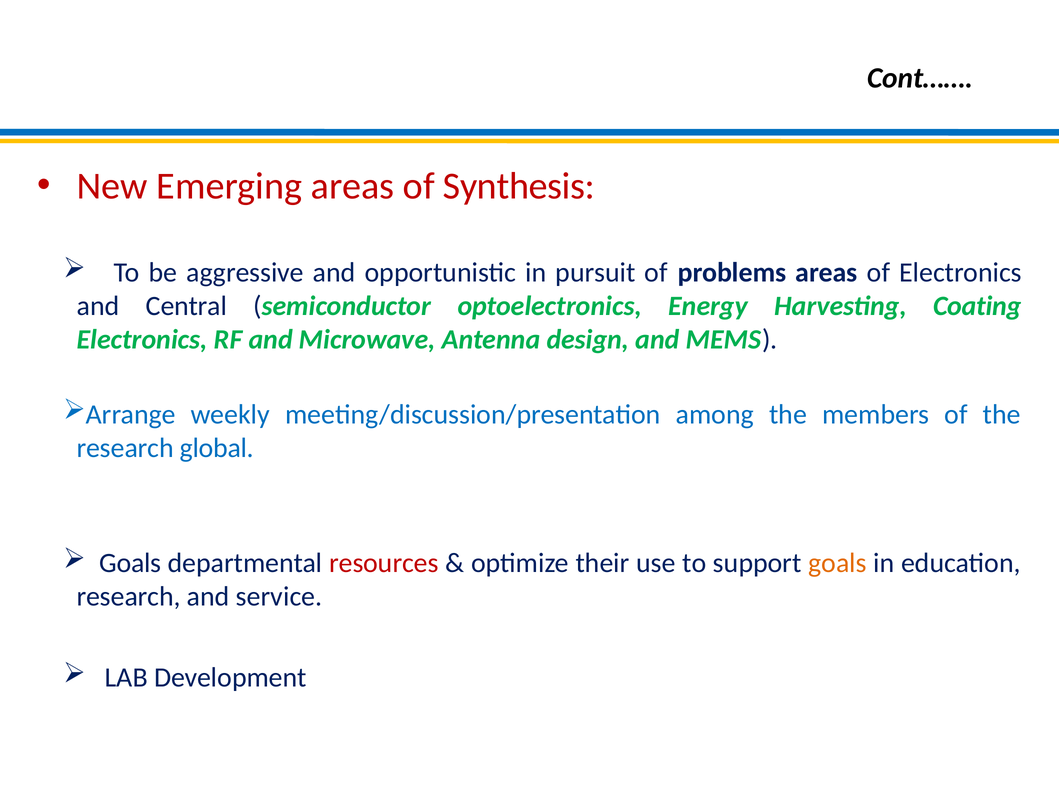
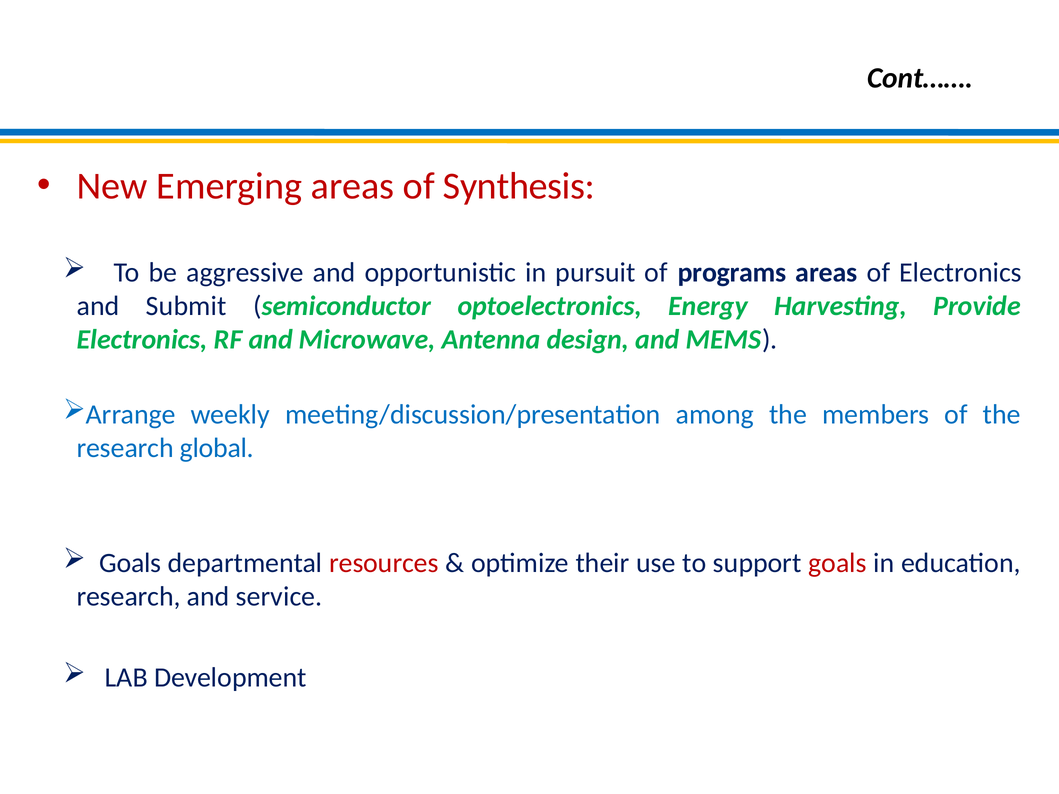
problems: problems -> programs
Central: Central -> Submit
Coating: Coating -> Provide
goals at (838, 563) colour: orange -> red
